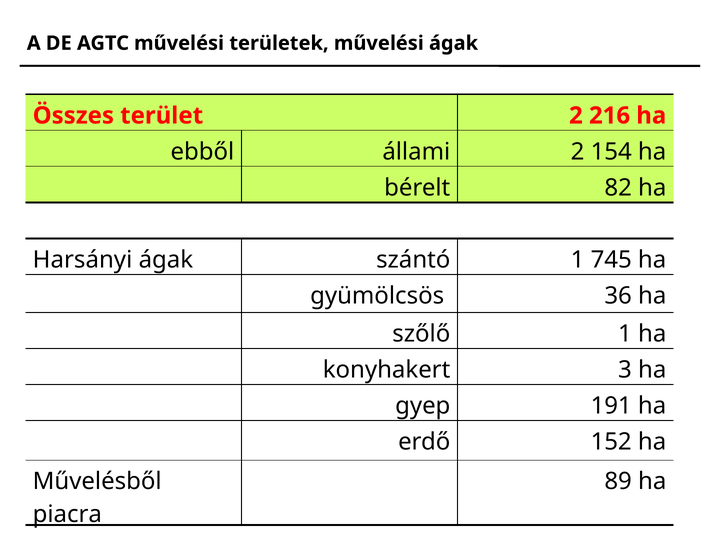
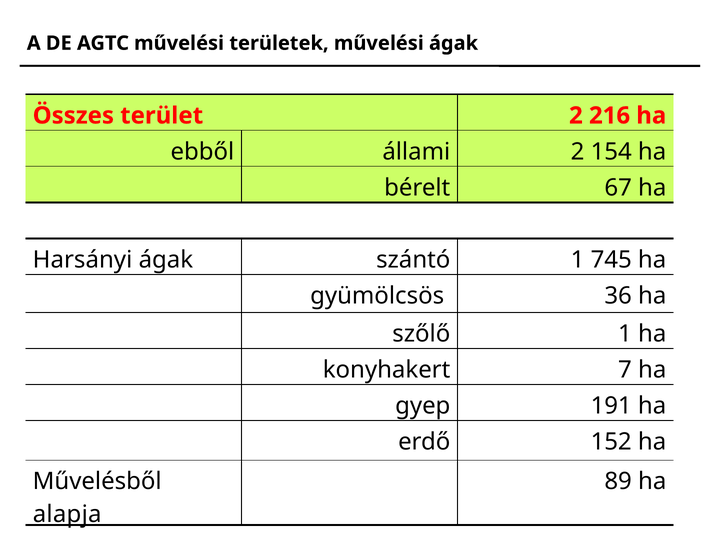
82: 82 -> 67
3: 3 -> 7
piacra: piacra -> alapja
